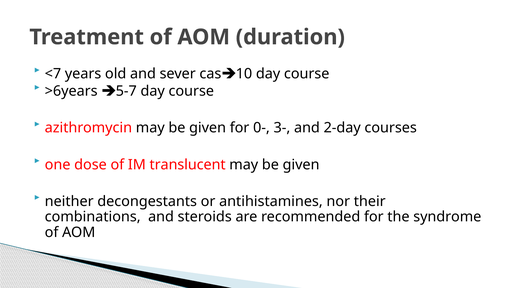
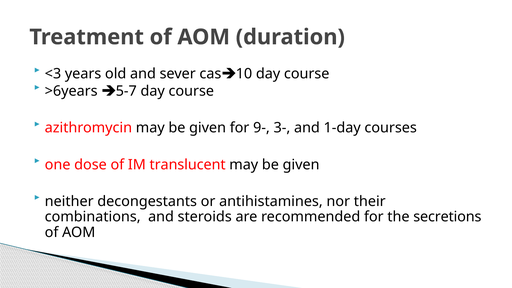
<7: <7 -> <3
0-: 0- -> 9-
2-day: 2-day -> 1-day
syndrome: syndrome -> secretions
